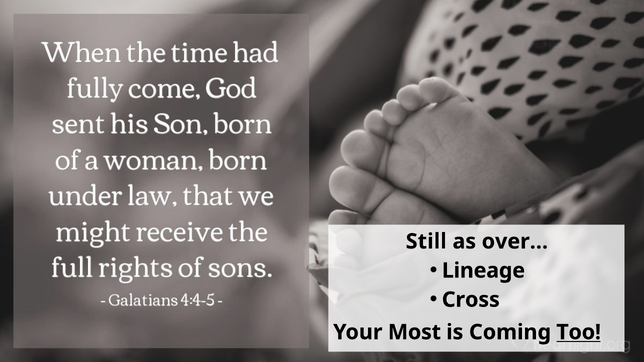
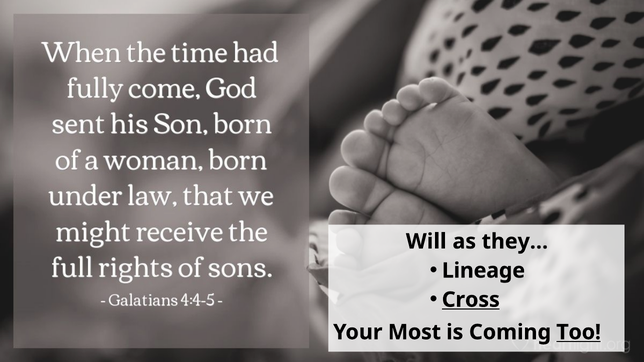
Still: Still -> Will
over…: over… -> they…
Cross underline: none -> present
